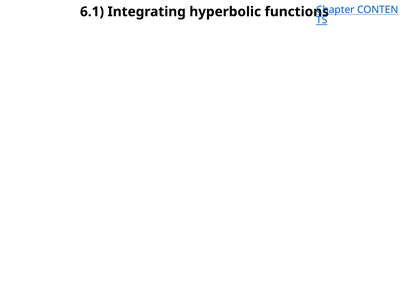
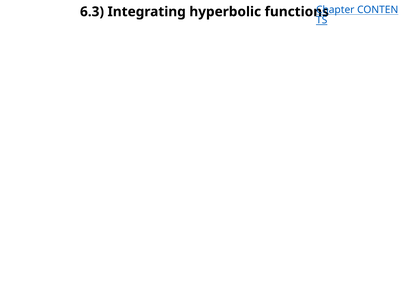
6.1: 6.1 -> 6.3
